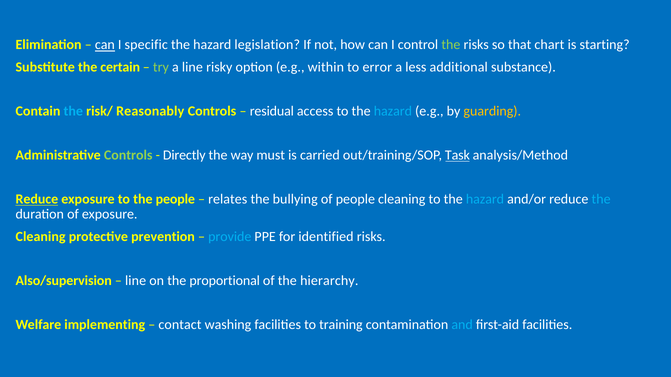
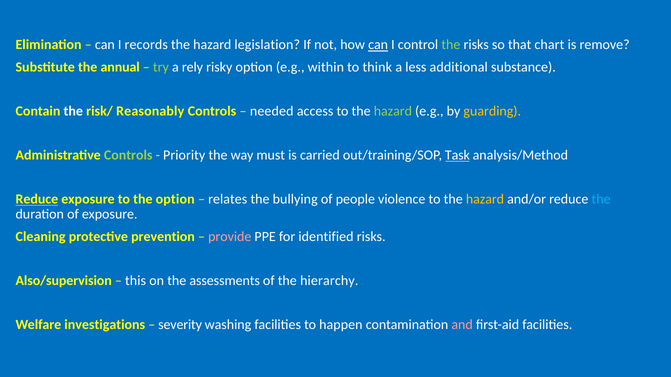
can at (105, 45) underline: present -> none
specific: specific -> records
can at (378, 45) underline: none -> present
starting: starting -> remove
certain: certain -> annual
a line: line -> rely
error: error -> think
the at (73, 111) colour: light blue -> white
residual: residual -> needed
hazard at (393, 111) colour: light blue -> light green
Directly: Directly -> Priority
the people: people -> option
people cleaning: cleaning -> violence
hazard at (485, 200) colour: light blue -> yellow
provide colour: light blue -> pink
line at (136, 281): line -> this
proportional: proportional -> assessments
implementing: implementing -> investigations
contact: contact -> severity
training: training -> happen
and colour: light blue -> pink
